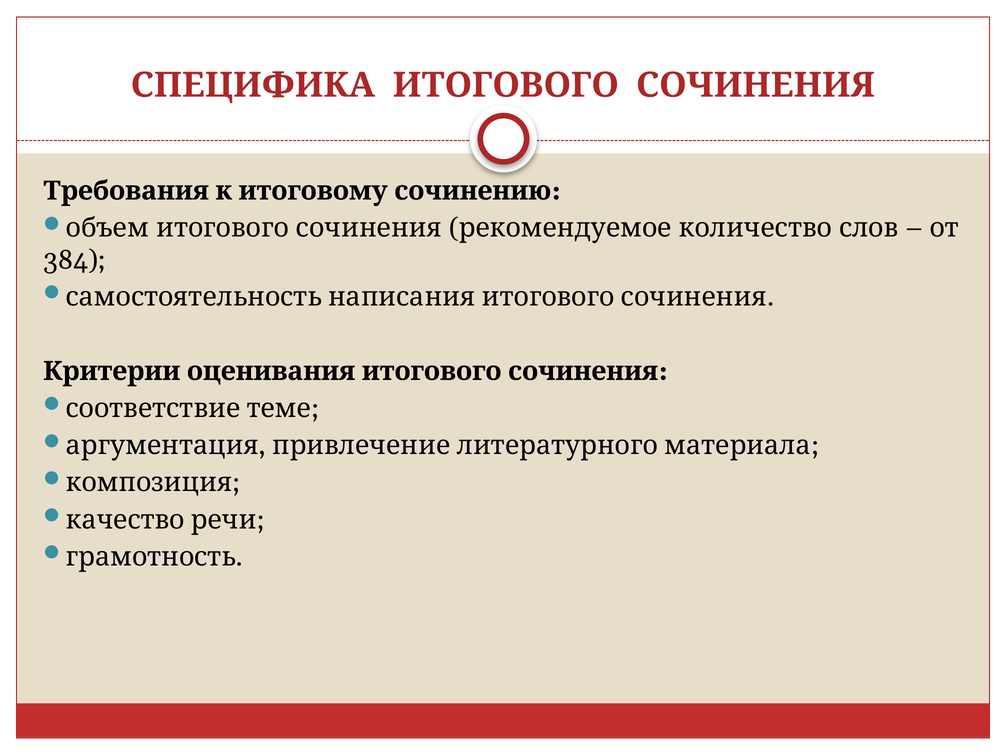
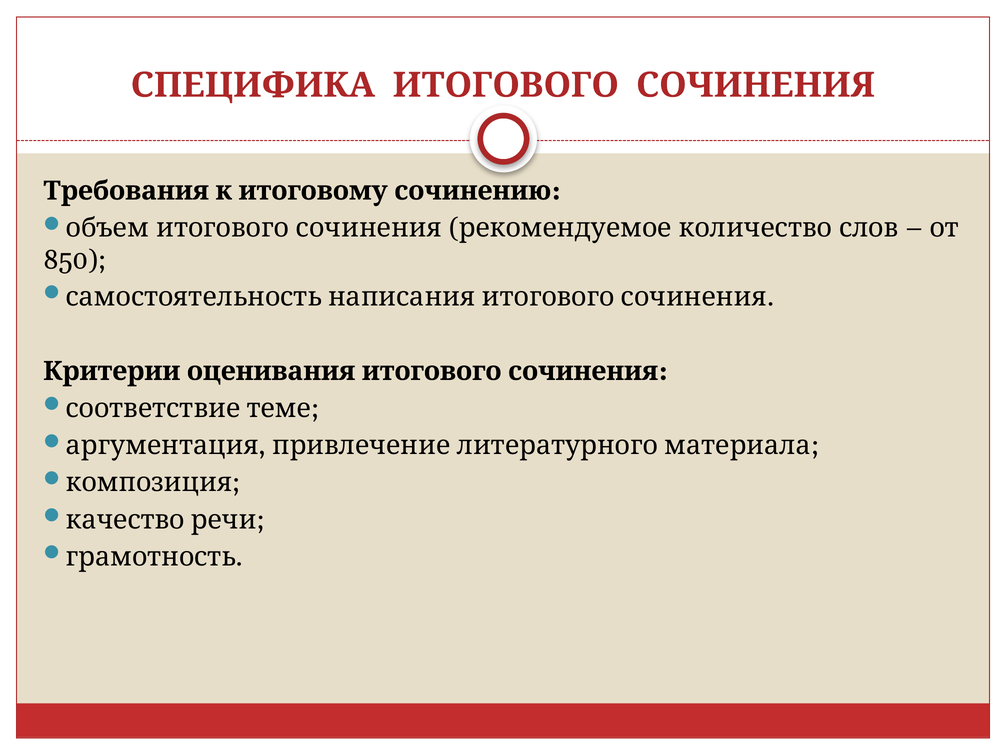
384: 384 -> 850
